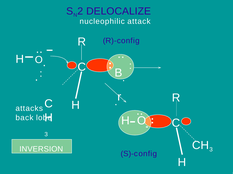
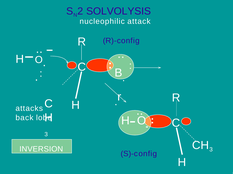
DELOCALIZE: DELOCALIZE -> SOLVOLYSIS
